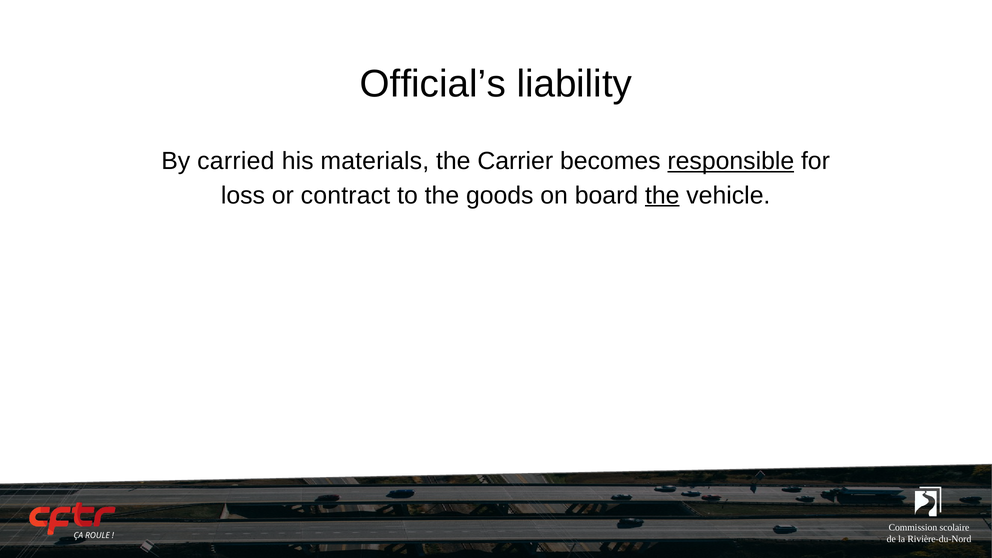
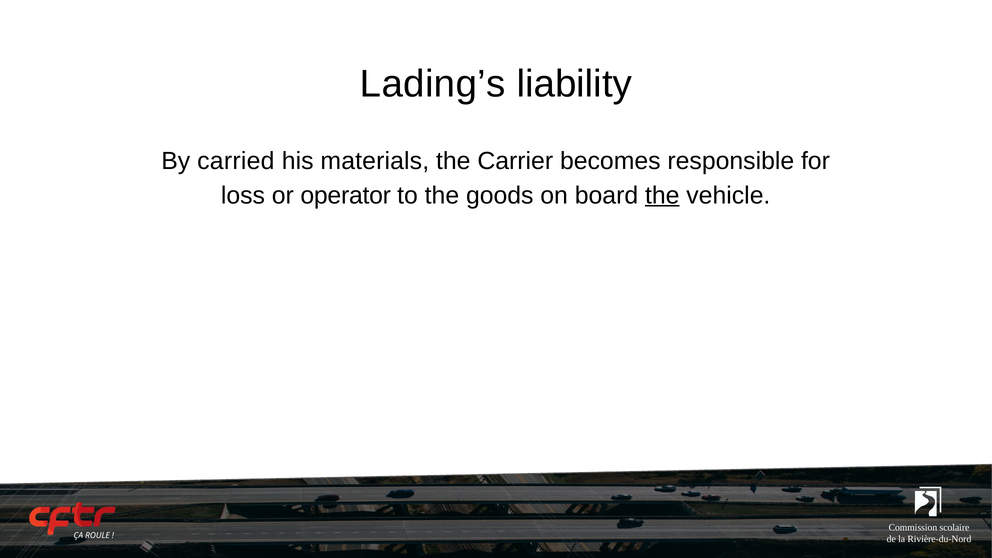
Official’s: Official’s -> Lading’s
responsible underline: present -> none
contract: contract -> operator
